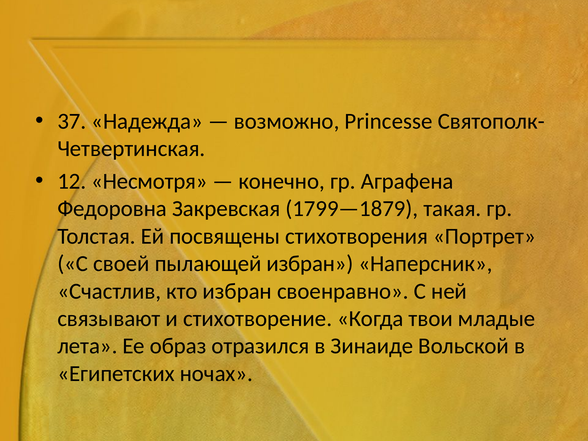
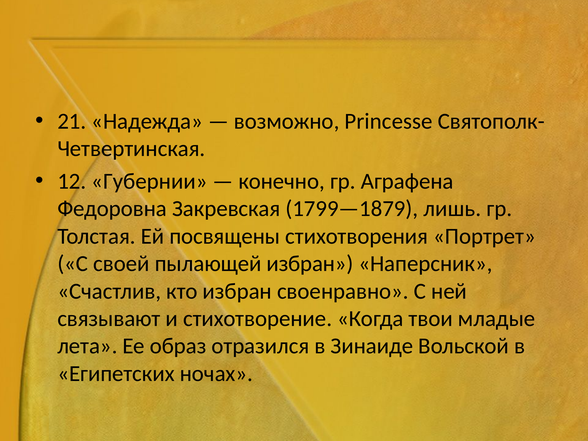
37: 37 -> 21
Несмотря: Несмотря -> Губернии
такая: такая -> лишь
